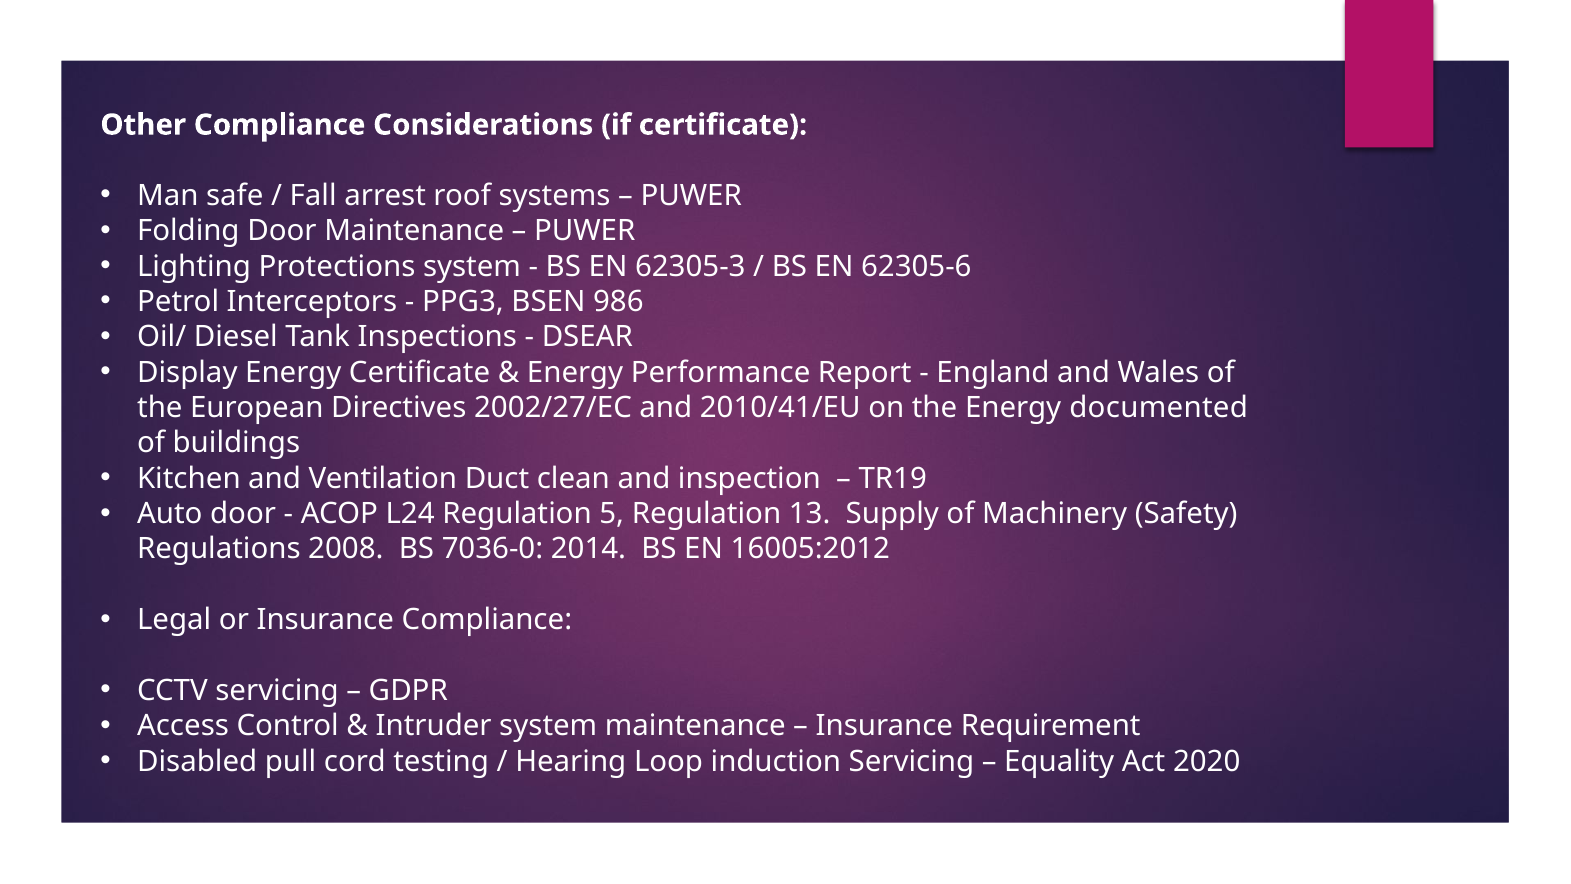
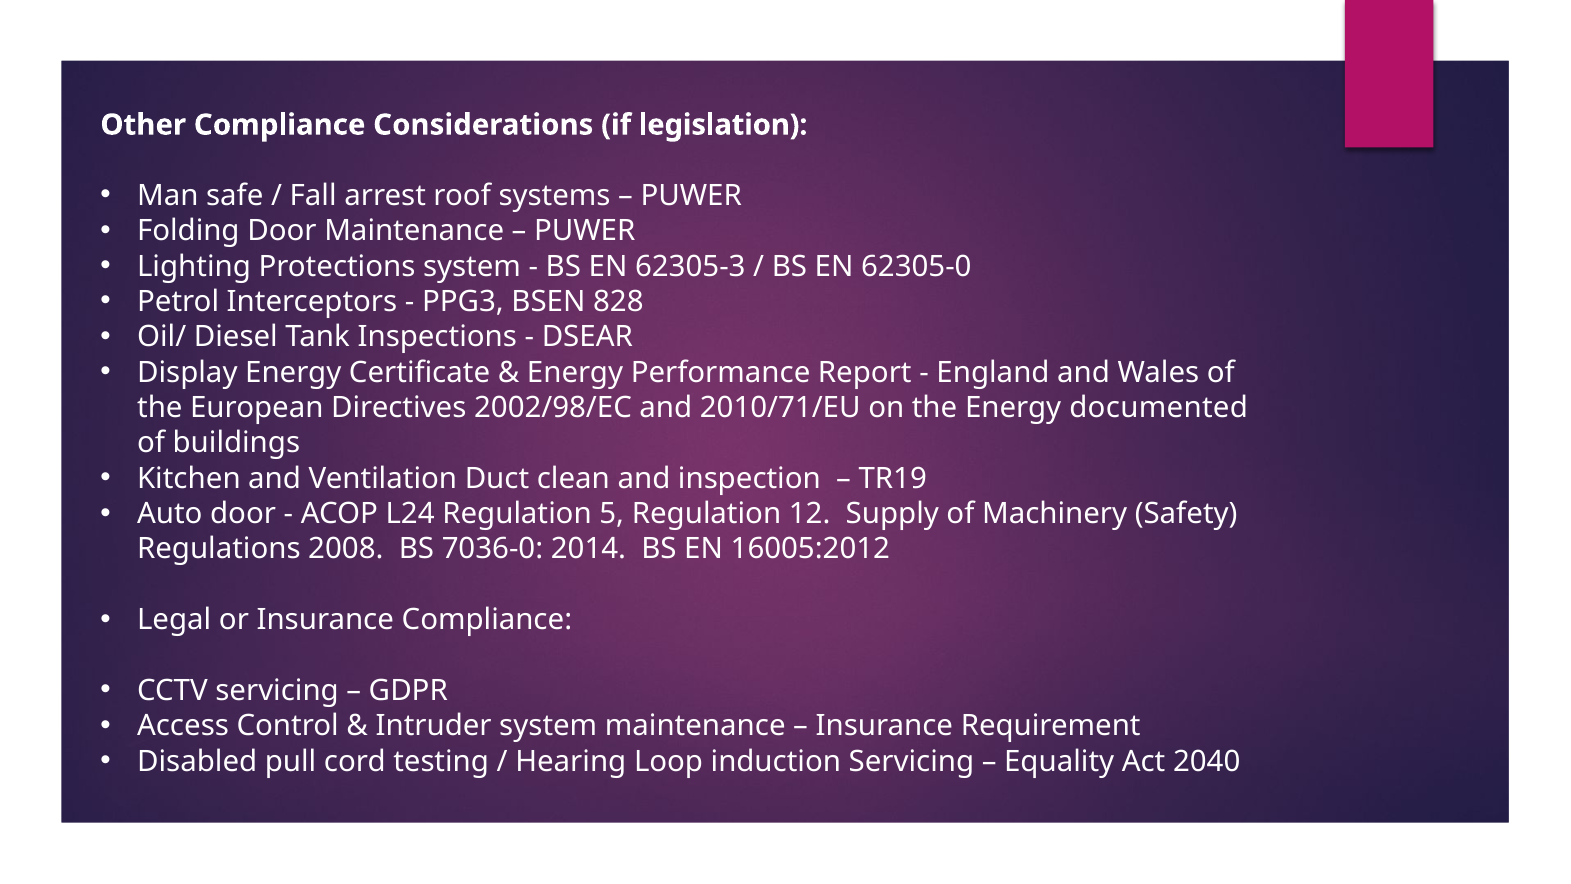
if certificate: certificate -> legislation
62305-6: 62305-6 -> 62305-0
986: 986 -> 828
2002/27/EC: 2002/27/EC -> 2002/98/EC
2010/41/EU: 2010/41/EU -> 2010/71/EU
13: 13 -> 12
2020: 2020 -> 2040
